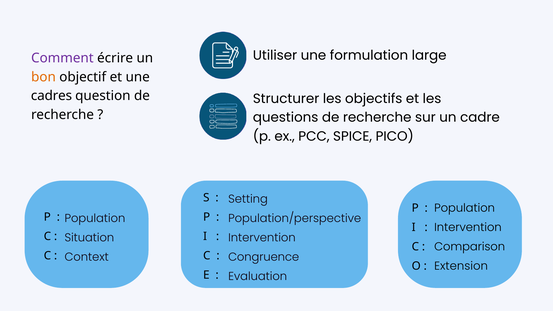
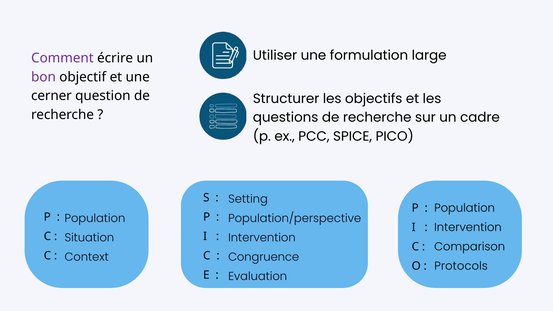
bon colour: orange -> purple
cadres: cadres -> cerner
Extension: Extension -> Protocols
